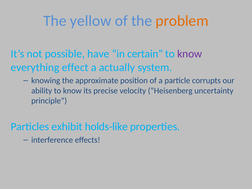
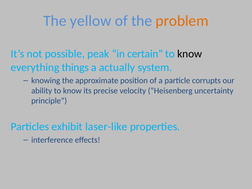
have: have -> peak
know at (190, 54) colour: purple -> black
effect: effect -> things
holds-like: holds-like -> laser-like
